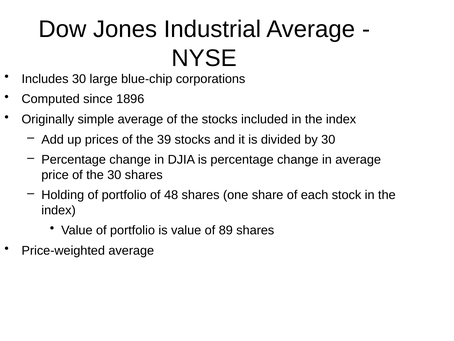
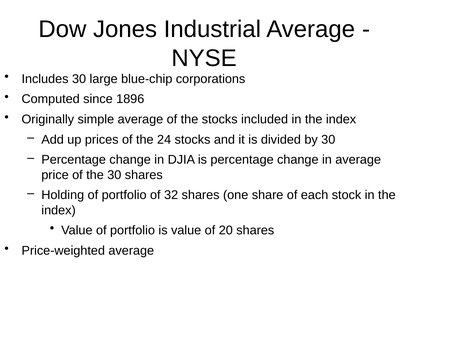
39: 39 -> 24
48: 48 -> 32
89: 89 -> 20
